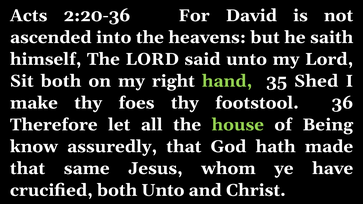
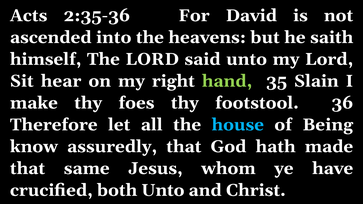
2:20-36: 2:20-36 -> 2:35-36
Sit both: both -> hear
Shed: Shed -> Slain
house colour: light green -> light blue
